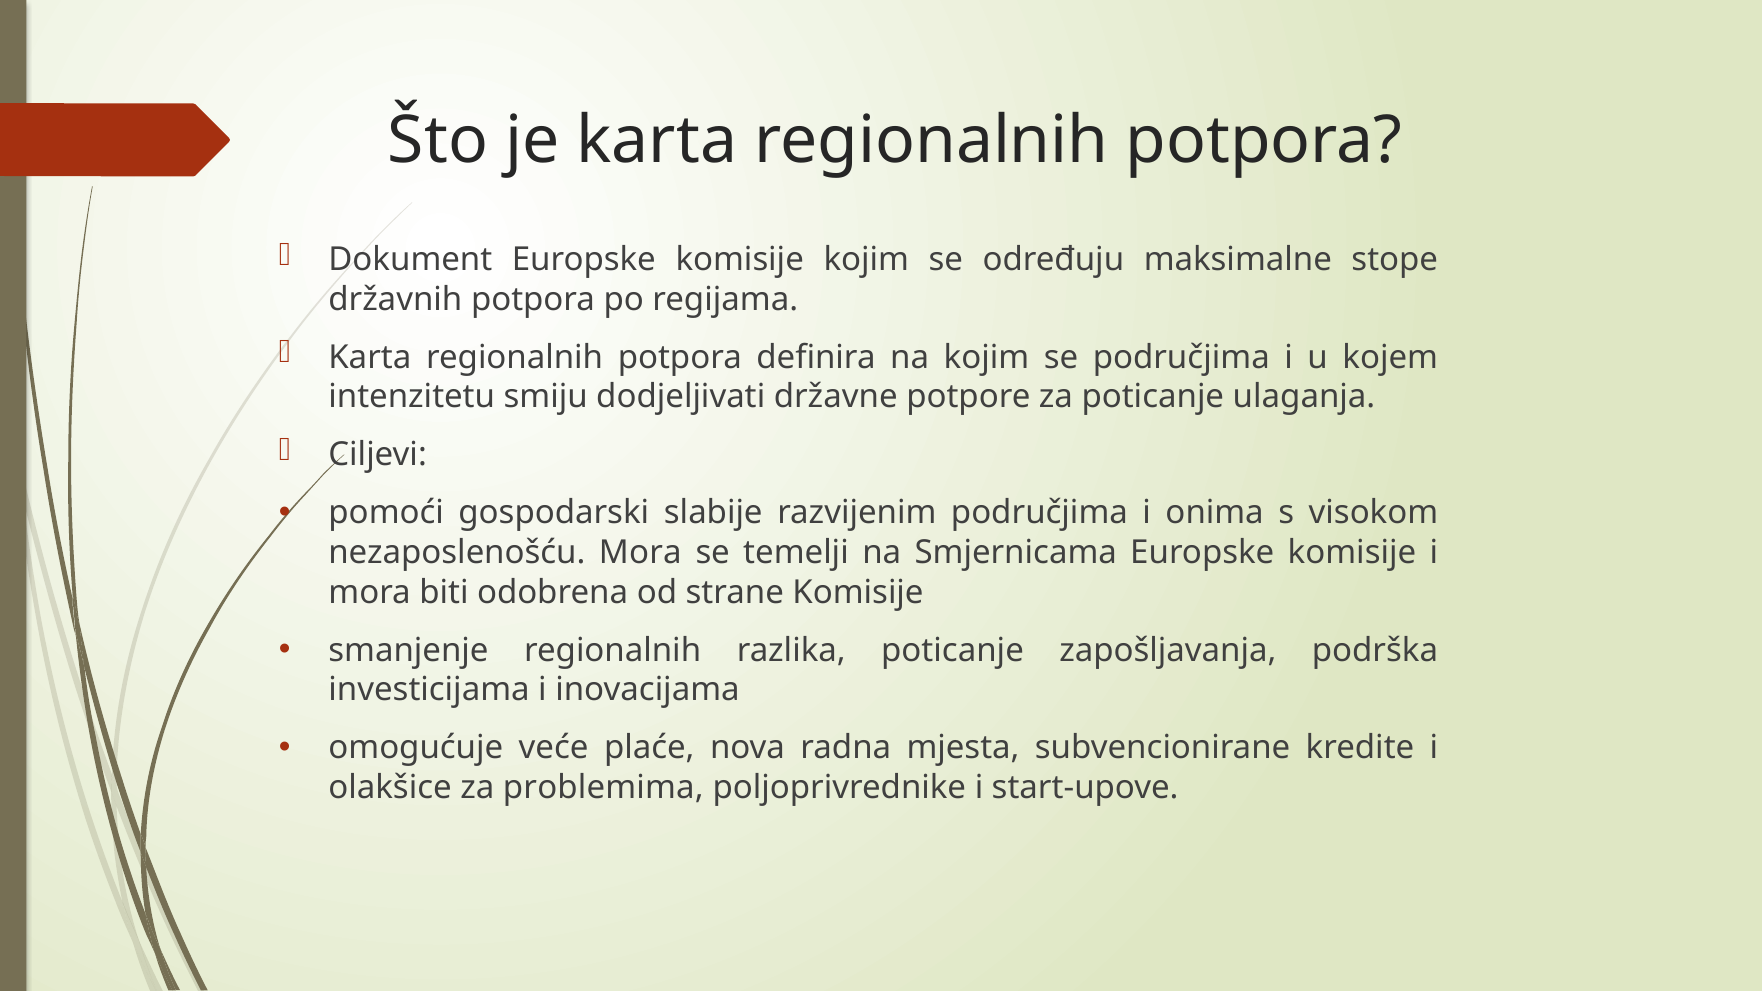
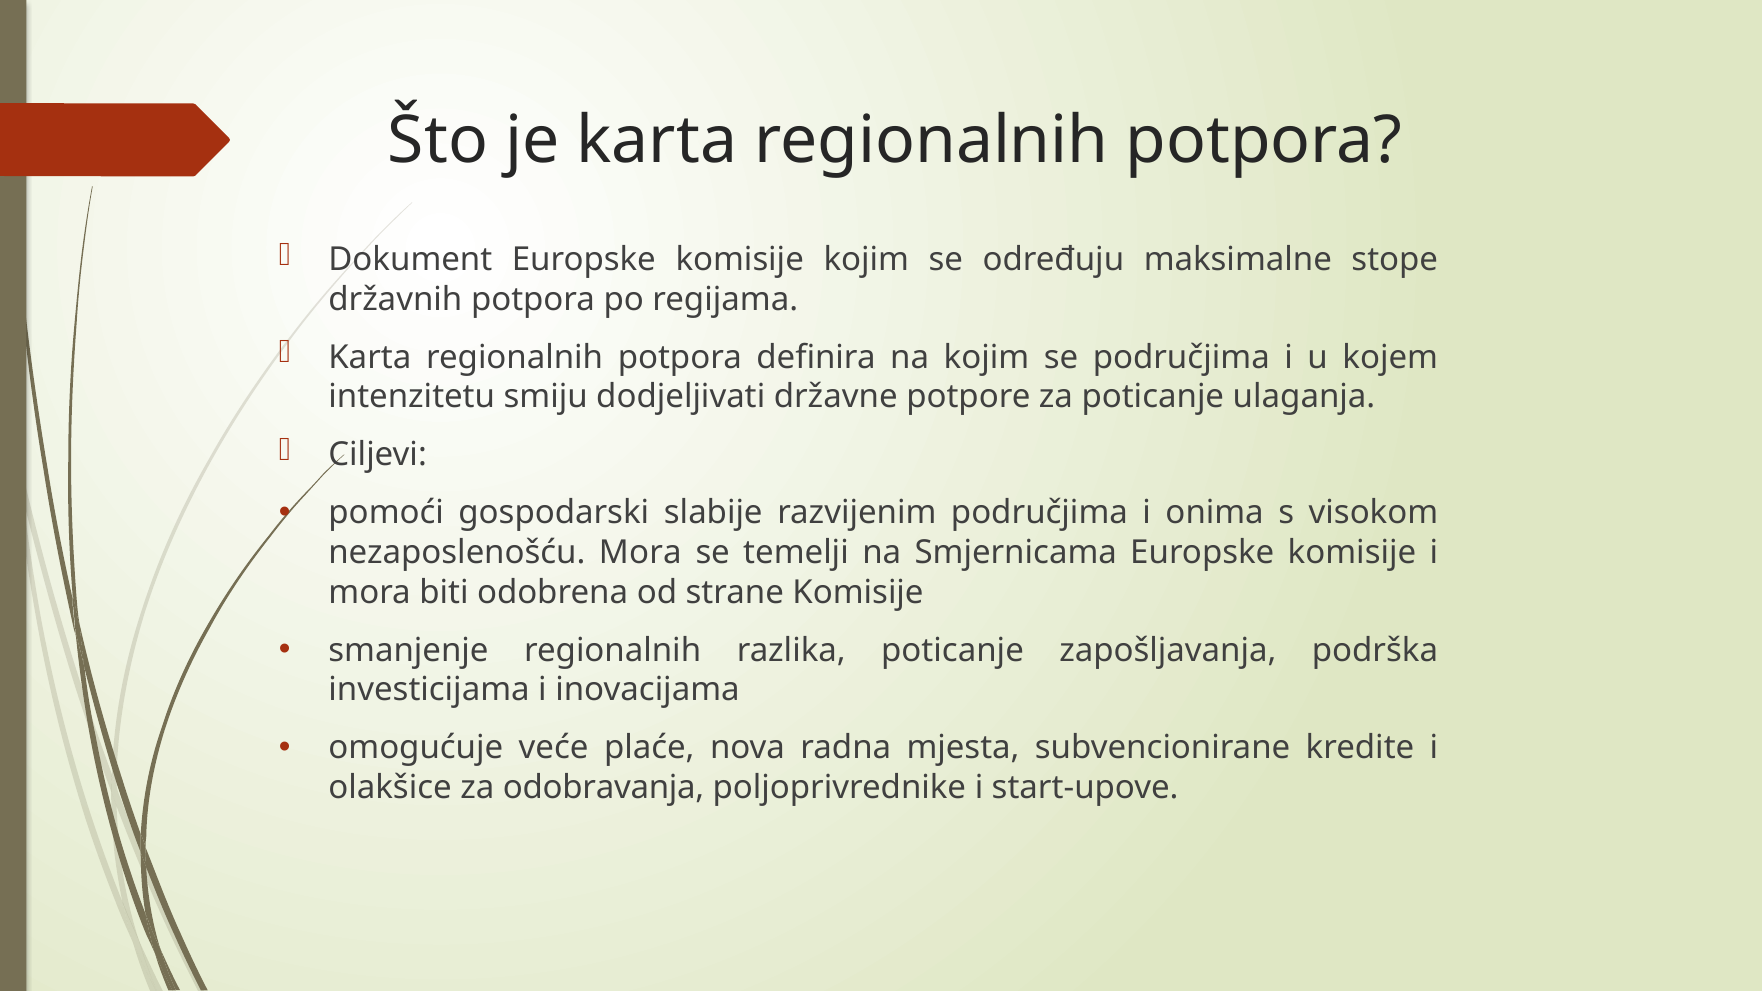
problemima: problemima -> odobravanja
